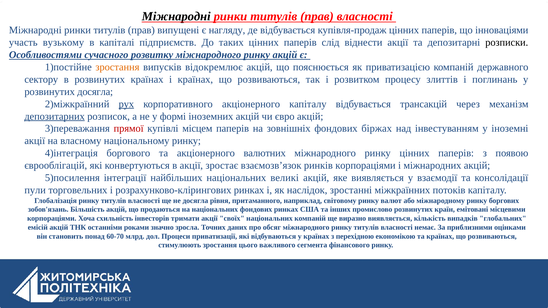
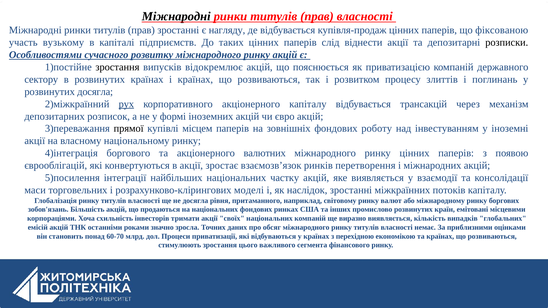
прав випущені: випущені -> зростанні
інноваціями: інноваціями -> фіксованою
зростання at (117, 67) colour: orange -> black
депозитарних underline: present -> none
прямої colour: red -> black
біржах: біржах -> роботу
ринків корпораціями: корпораціями -> перетворення
великі: великі -> частку
пули: пули -> маси
розрахунково-клірингових ринках: ринках -> моделі
